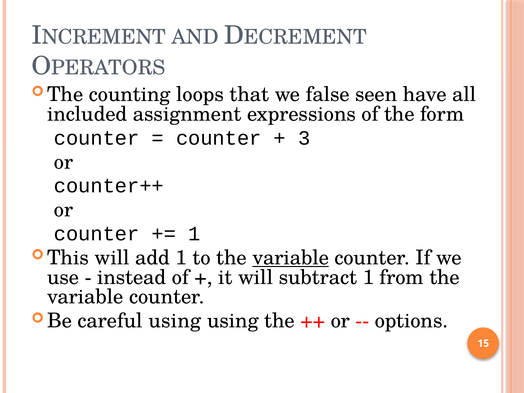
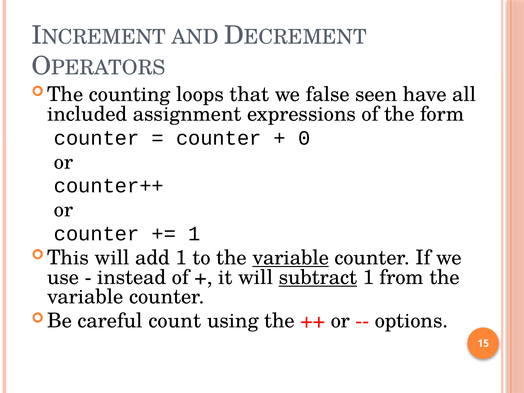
3: 3 -> 0
subtract underline: none -> present
careful using: using -> count
